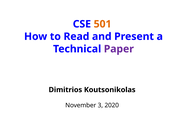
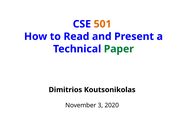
Paper colour: purple -> green
